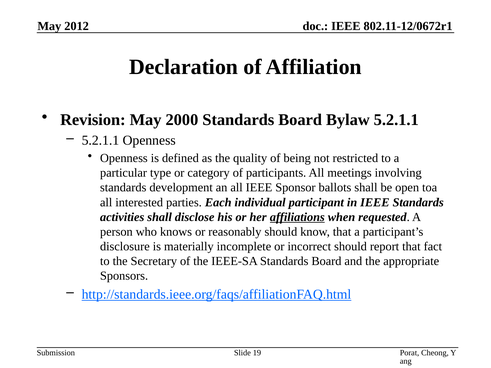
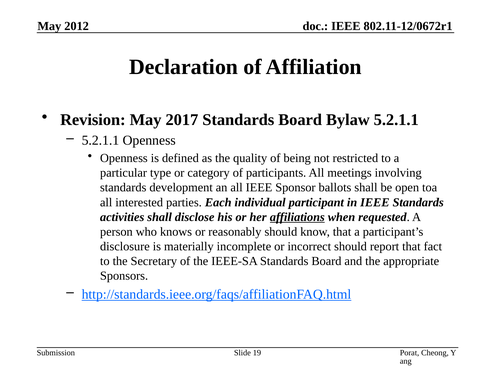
2000: 2000 -> 2017
